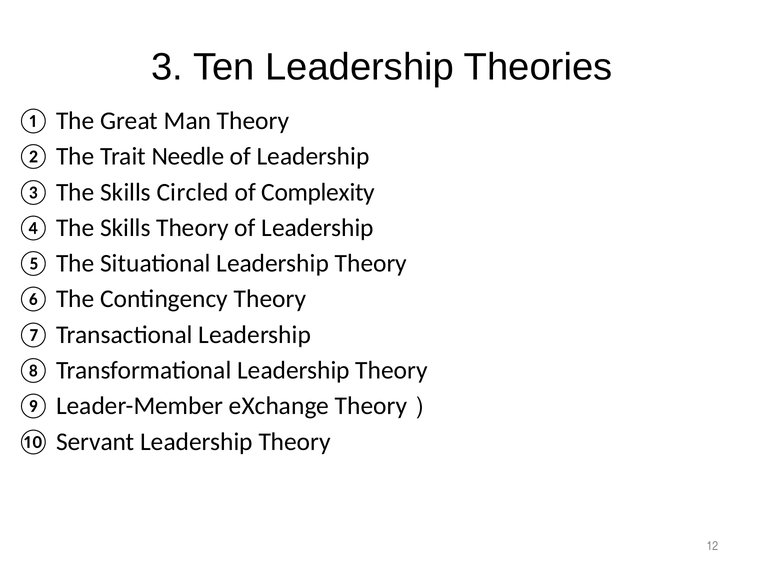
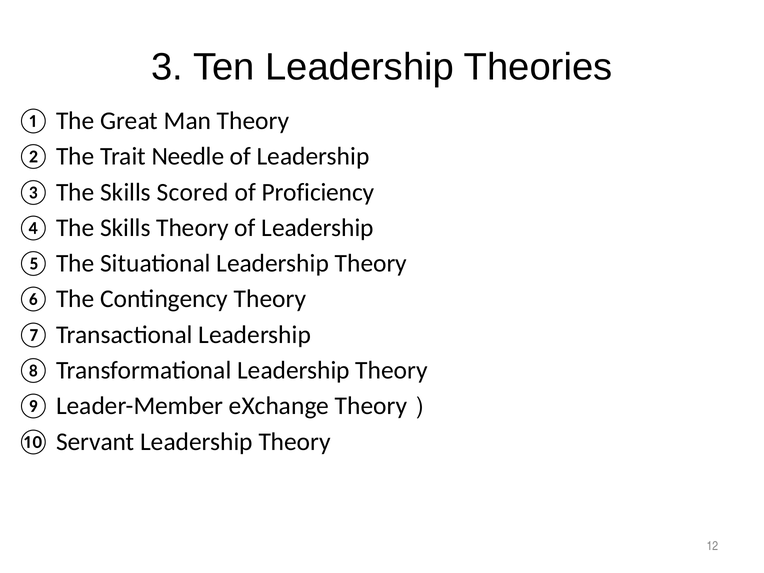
Circled: Circled -> Scored
Complexity: Complexity -> Proficiency
